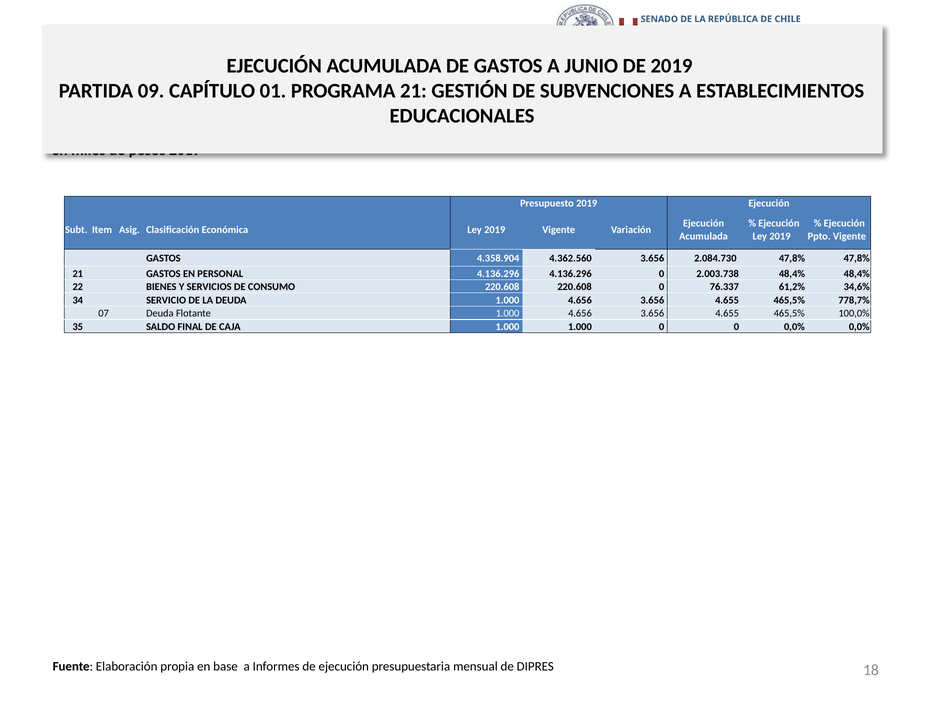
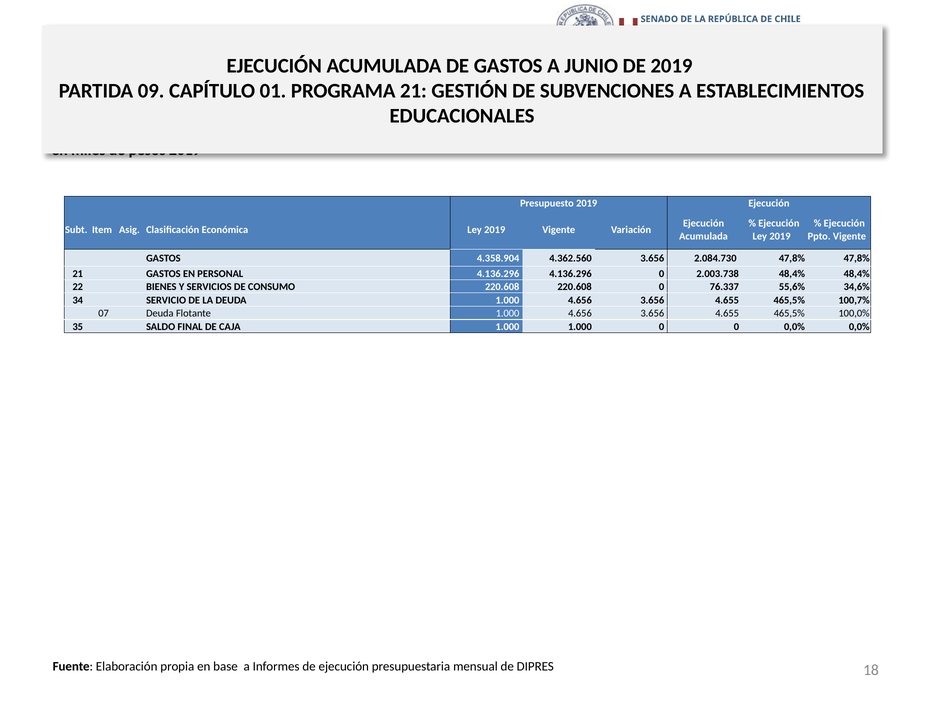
61,2%: 61,2% -> 55,6%
778,7%: 778,7% -> 100,7%
